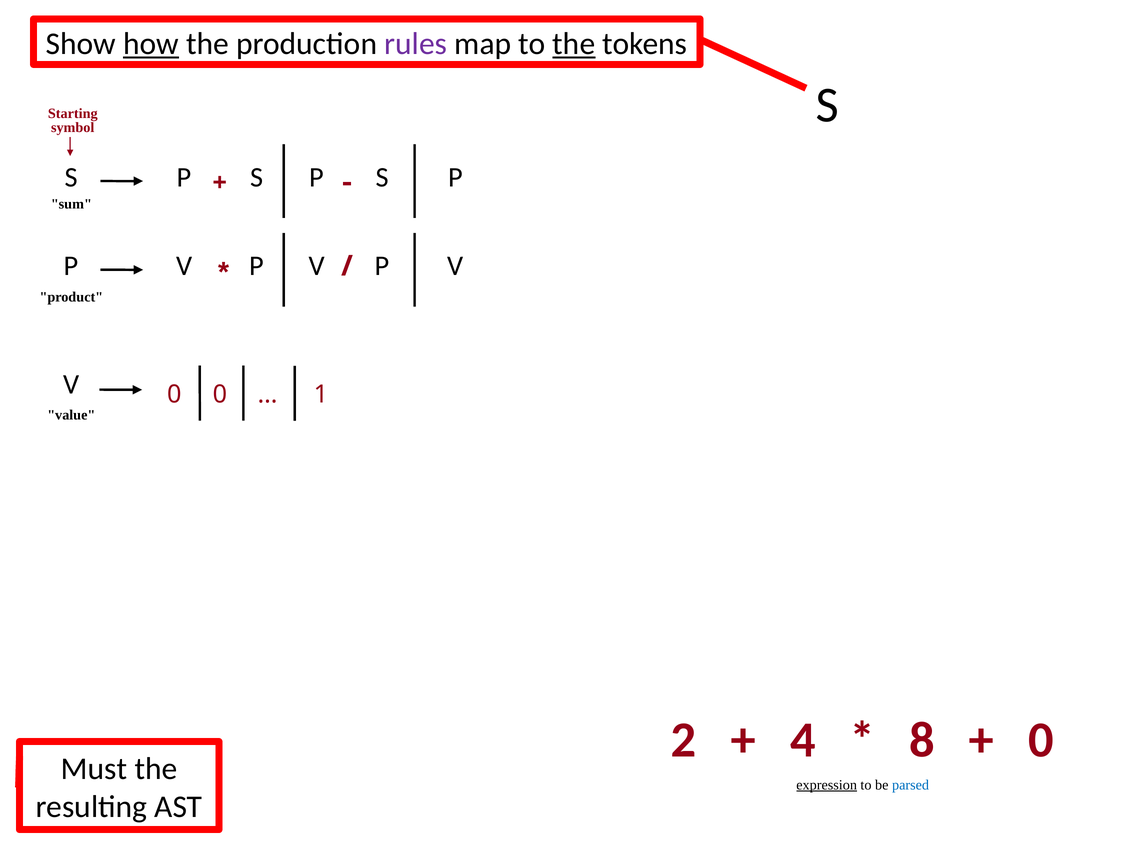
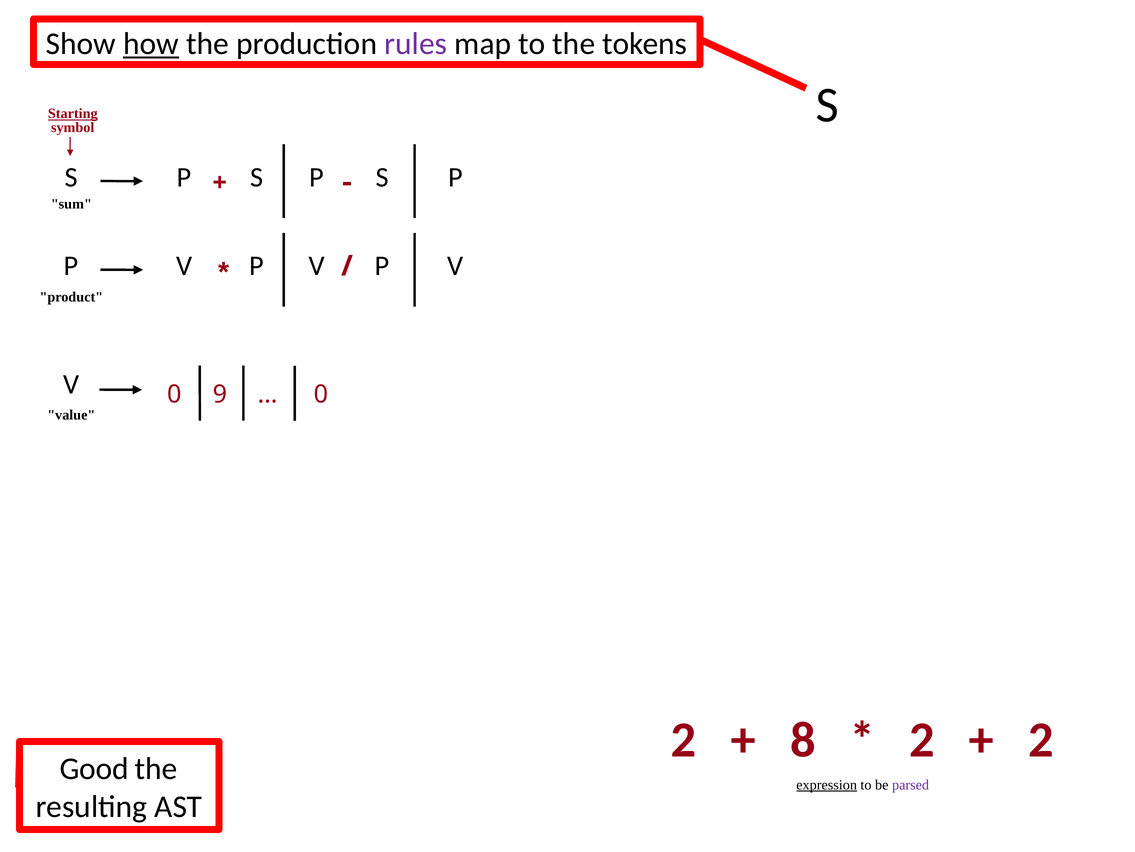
the at (574, 44) underline: present -> none
Starting underline: none -> present
0 0: 0 -> 9
1 at (321, 394): 1 -> 0
4: 4 -> 8
8 at (922, 739): 8 -> 2
0 at (1041, 739): 0 -> 2
Must: Must -> Good
parsed colour: blue -> purple
